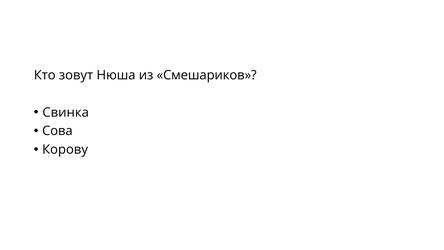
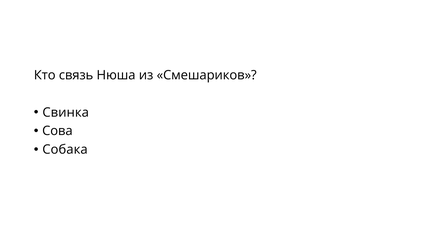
зовут: зовут -> связь
Корову: Корову -> Собака
